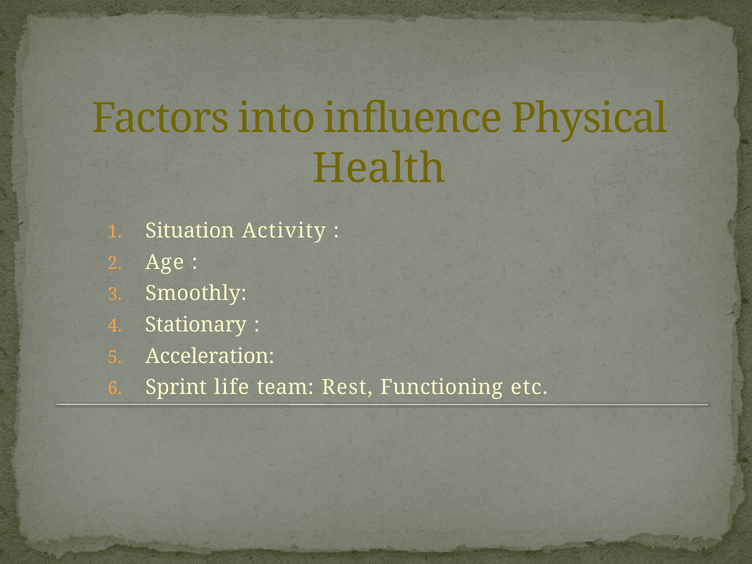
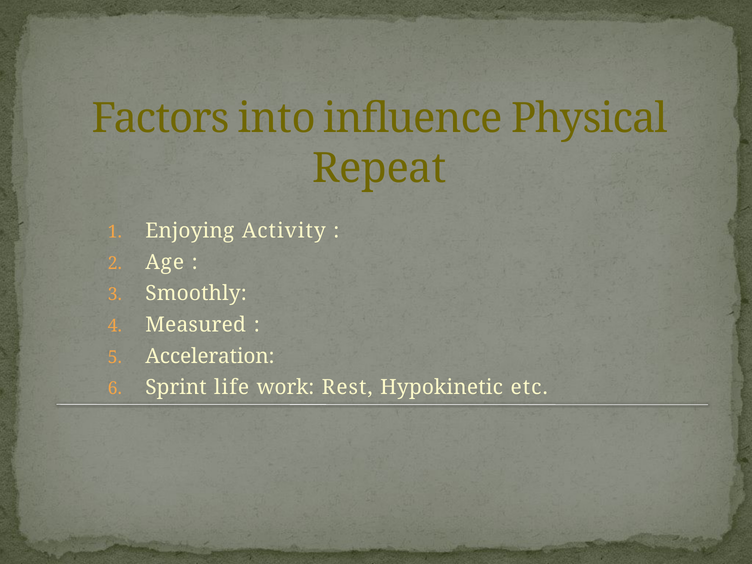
Health: Health -> Repeat
Situation: Situation -> Enjoying
Stationary: Stationary -> Measured
team: team -> work
Functioning: Functioning -> Hypokinetic
